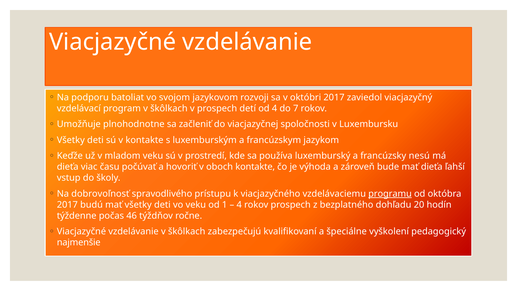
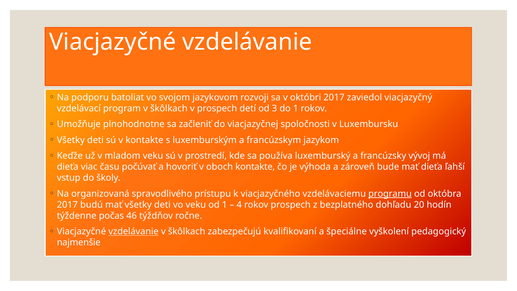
od 4: 4 -> 3
do 7: 7 -> 1
nesú: nesú -> vývoj
dobrovoľnosť: dobrovoľnosť -> organizovaná
vzdelávanie at (134, 231) underline: none -> present
